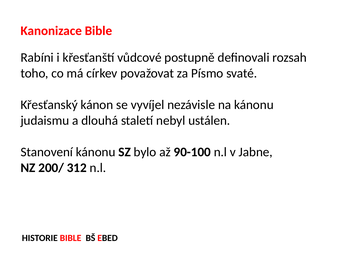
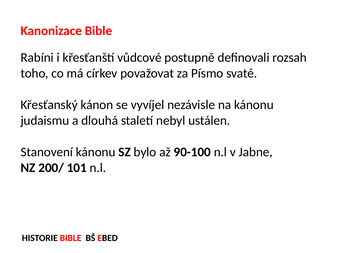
312: 312 -> 101
